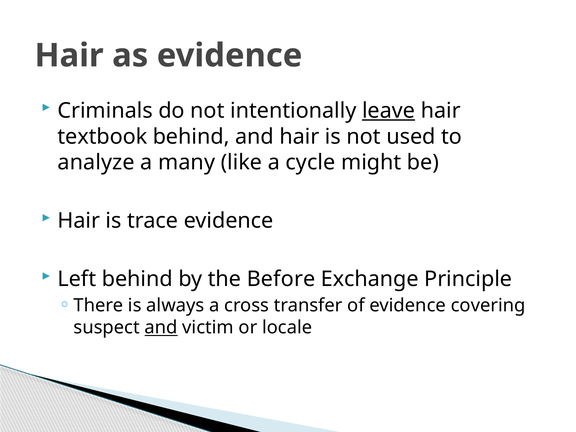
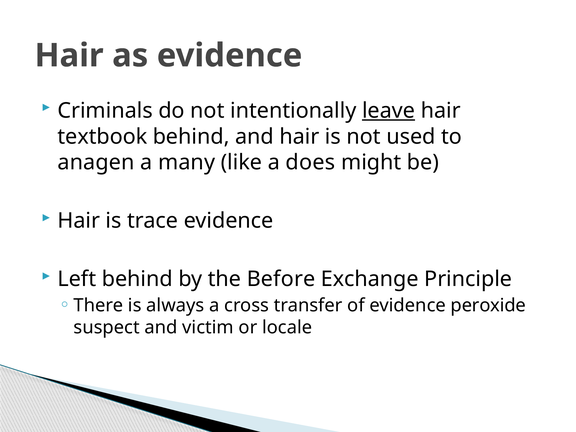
analyze: analyze -> anagen
cycle: cycle -> does
covering: covering -> peroxide
and at (161, 328) underline: present -> none
